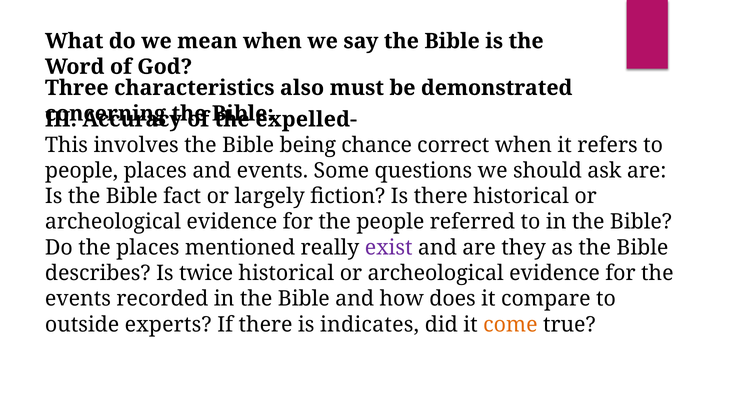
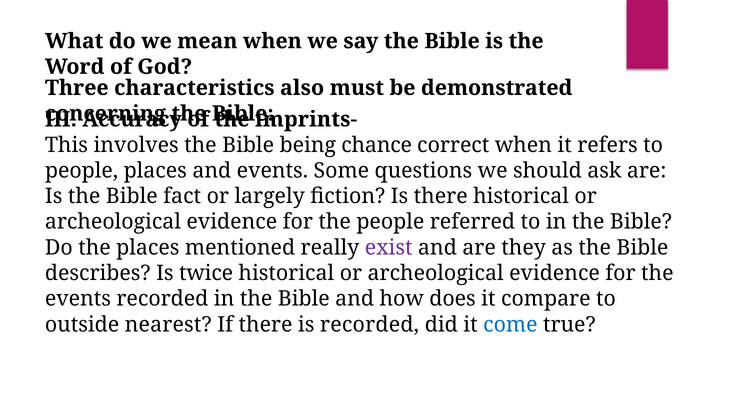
expelled-: expelled- -> imprints-
experts: experts -> nearest
is indicates: indicates -> recorded
come colour: orange -> blue
